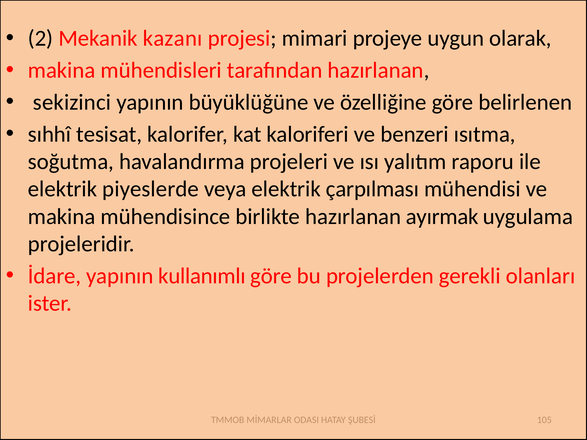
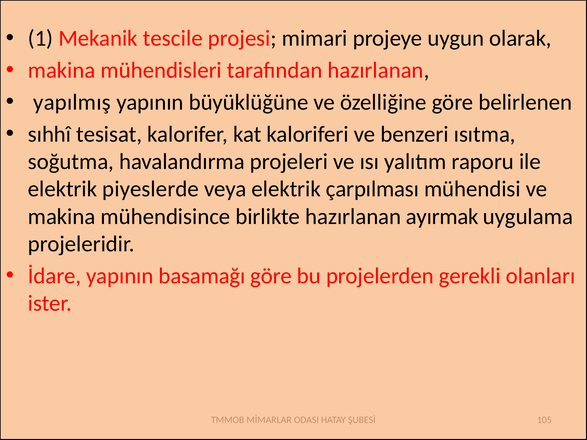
2: 2 -> 1
kazanı: kazanı -> tescile
sekizinci: sekizinci -> yapılmış
kullanımlı: kullanımlı -> basamağı
